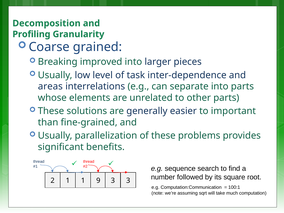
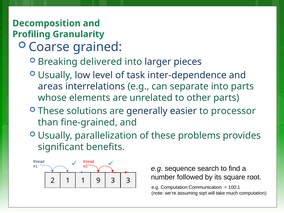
improved: improved -> delivered
important: important -> processor
